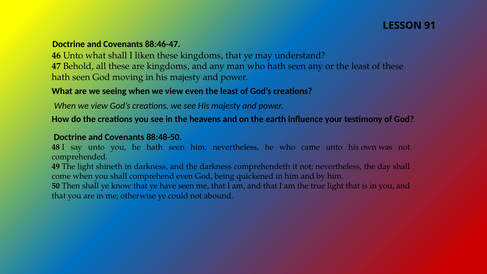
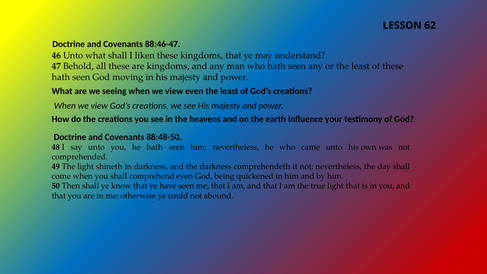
91: 91 -> 62
